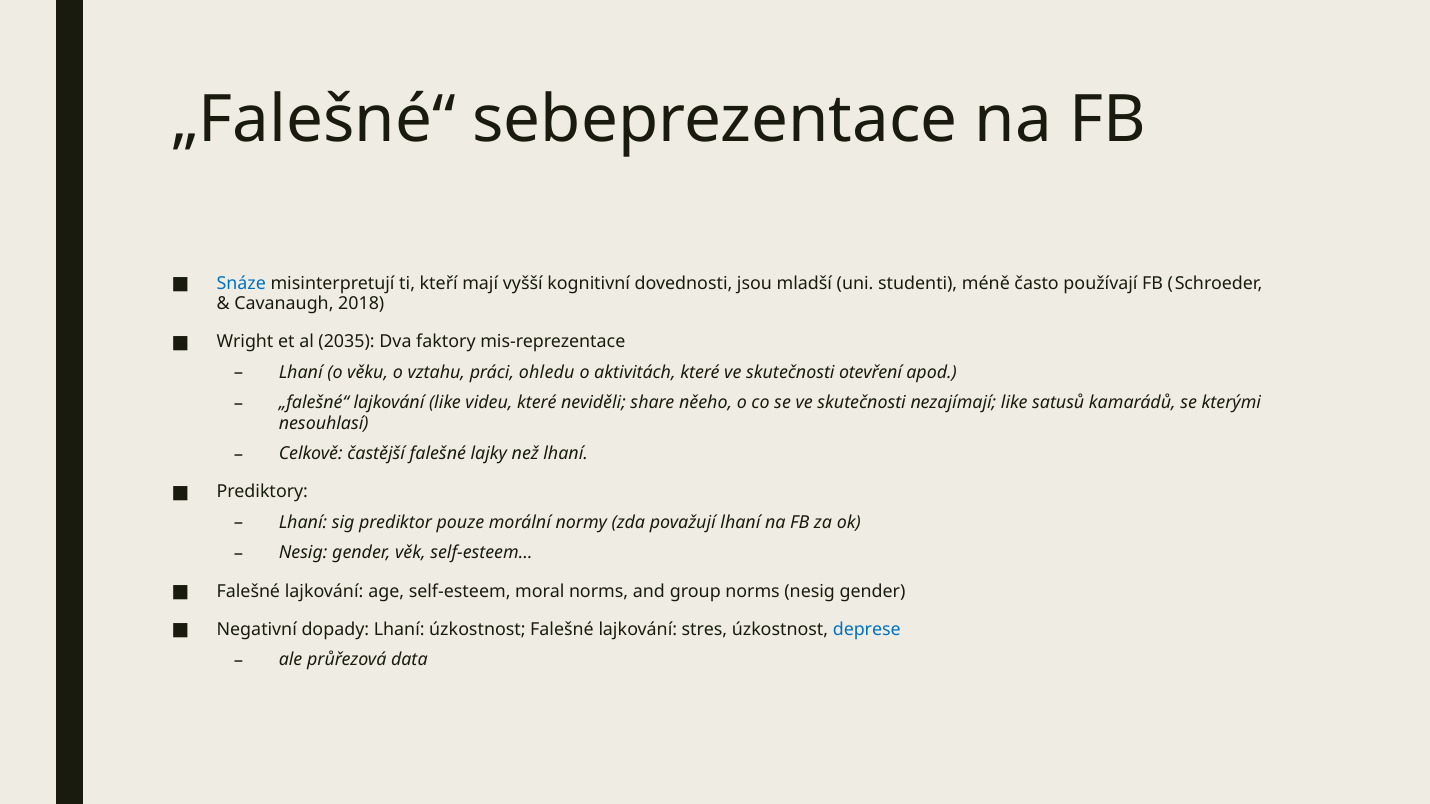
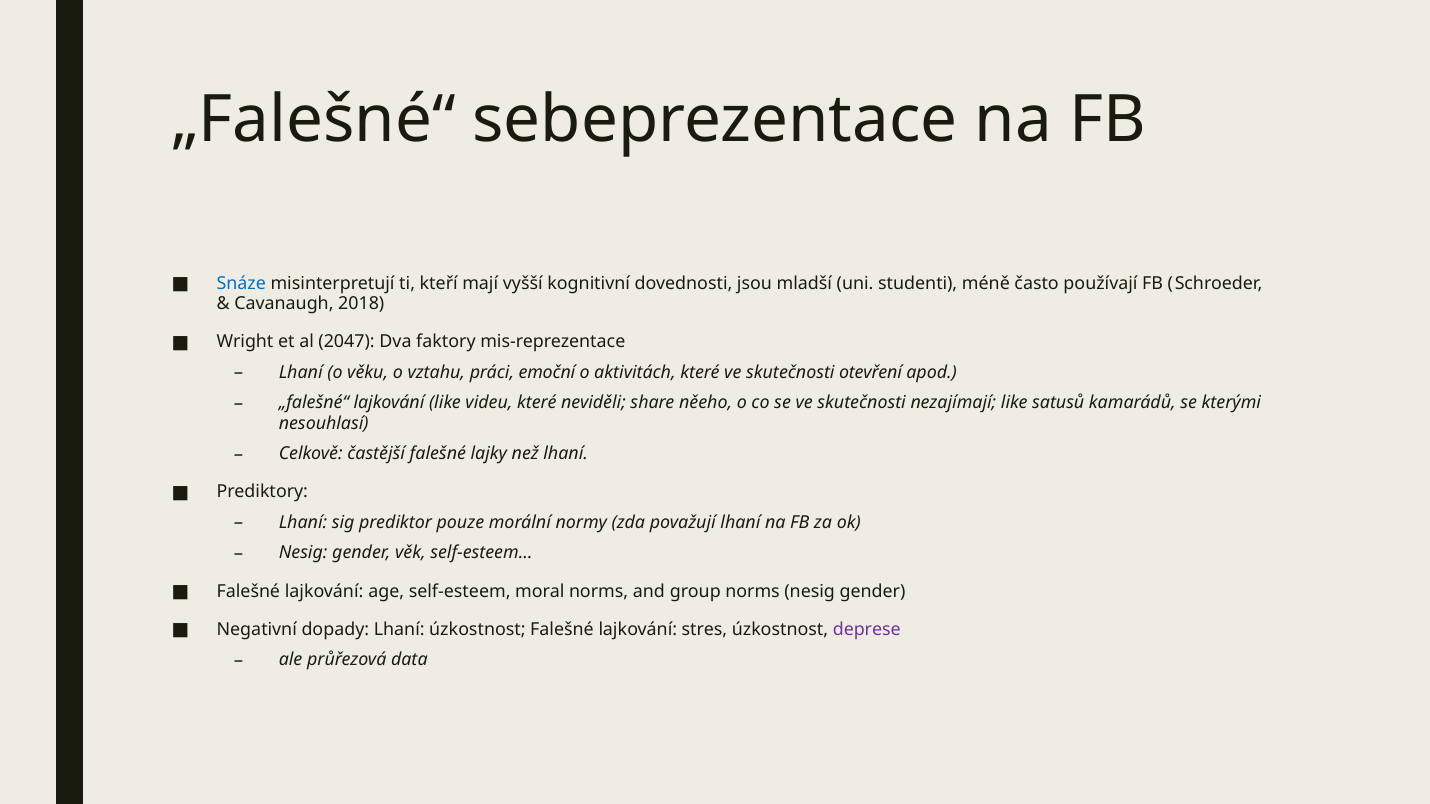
2035: 2035 -> 2047
ohledu: ohledu -> emoční
deprese colour: blue -> purple
